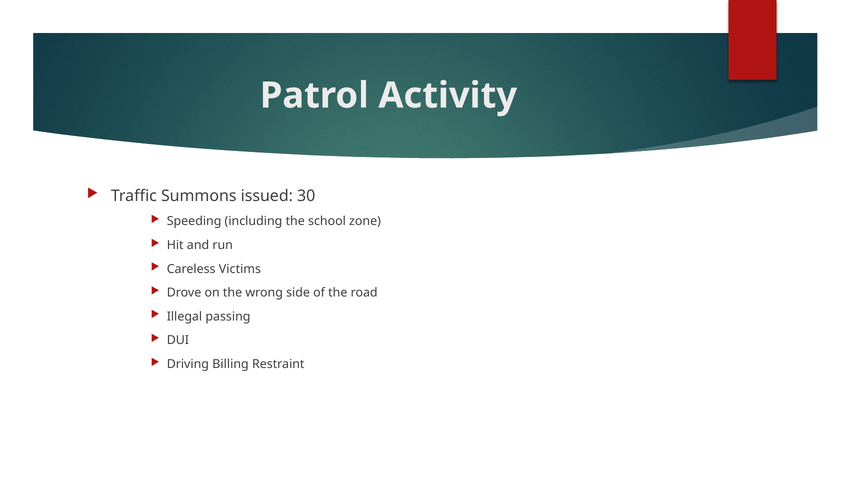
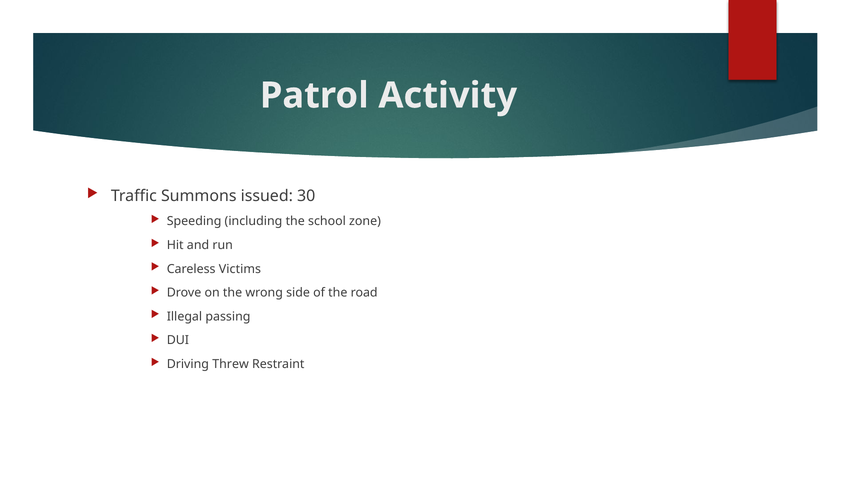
Billing: Billing -> Threw
